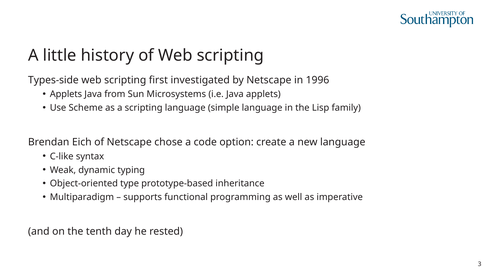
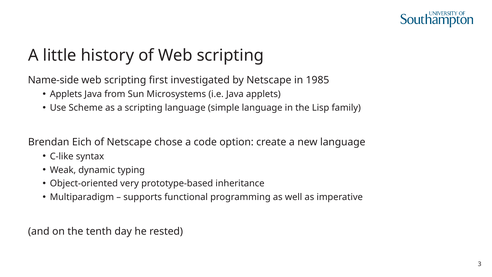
Types-side: Types-side -> Name-side
1996: 1996 -> 1985
type: type -> very
